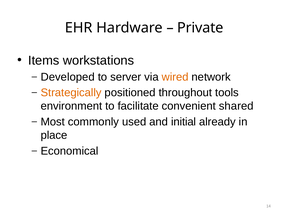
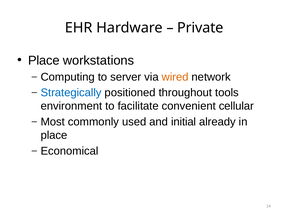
Items at (44, 60): Items -> Place
Developed: Developed -> Computing
Strategically colour: orange -> blue
shared: shared -> cellular
